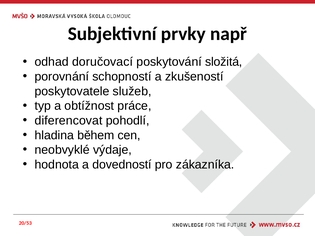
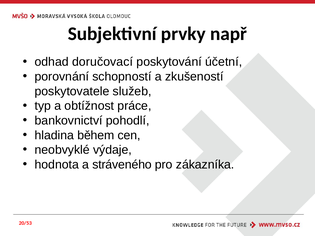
složitá: složitá -> účetní
diferencovat: diferencovat -> bankovnictví
dovedností: dovedností -> stráveného
